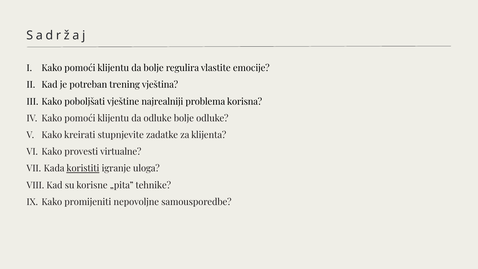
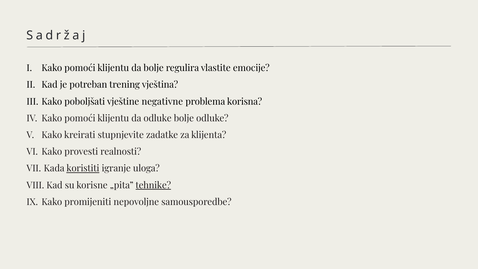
najrealniji: najrealniji -> negativne
virtualne: virtualne -> realnosti
tehnike underline: none -> present
